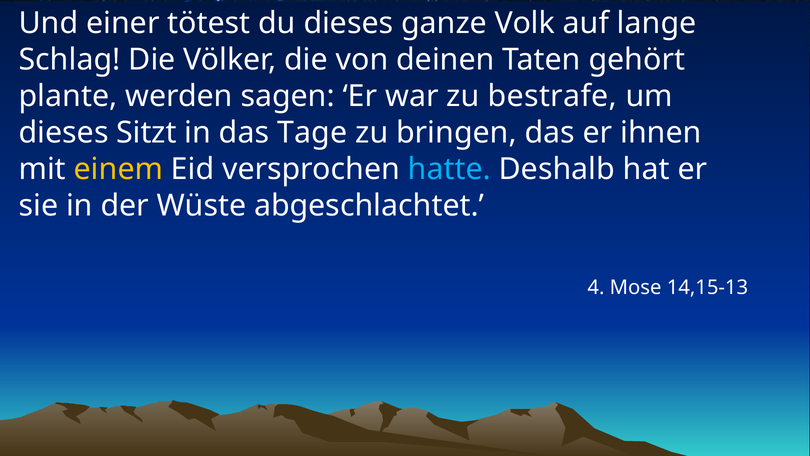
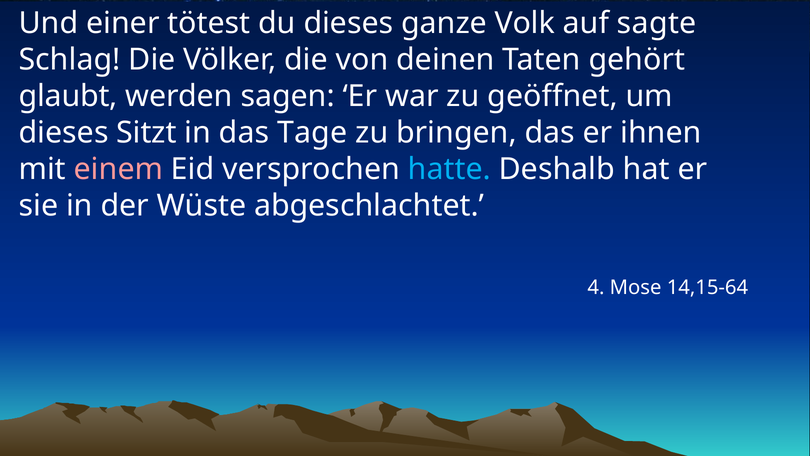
lange: lange -> sagte
plante: plante -> glaubt
bestrafe: bestrafe -> geöffnet
einem colour: yellow -> pink
14,15-13: 14,15-13 -> 14,15-64
